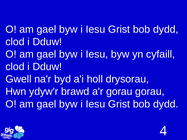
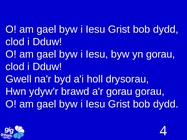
yn cyfaill: cyfaill -> gorau
